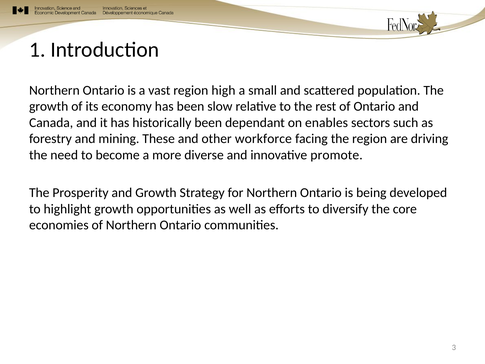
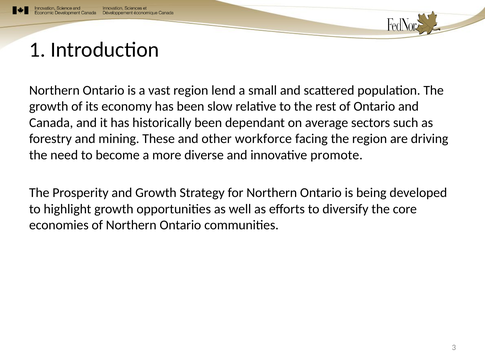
high: high -> lend
enables: enables -> average
